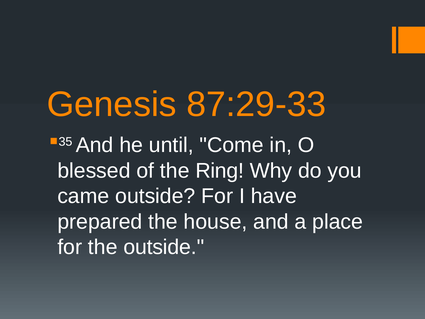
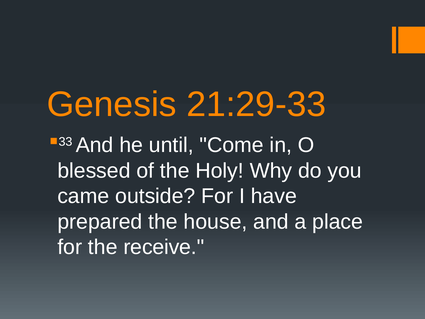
87:29-33: 87:29-33 -> 21:29-33
35: 35 -> 33
Ring: Ring -> Holy
the outside: outside -> receive
